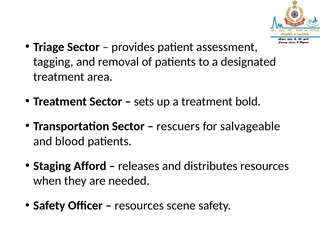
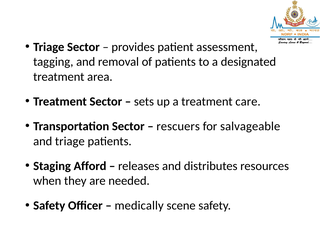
bold: bold -> care
and blood: blood -> triage
resources at (139, 206): resources -> medically
